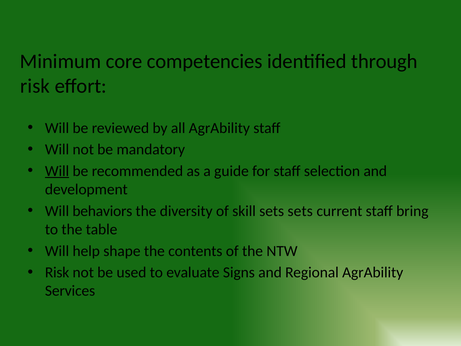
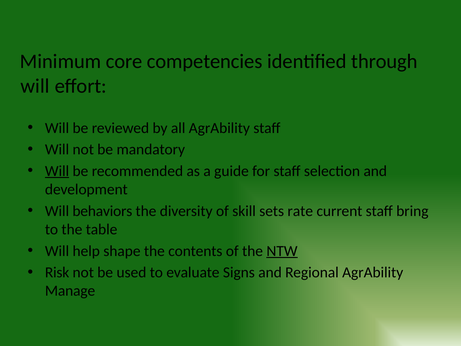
risk at (35, 86): risk -> will
sets sets: sets -> rate
NTW underline: none -> present
Services: Services -> Manage
